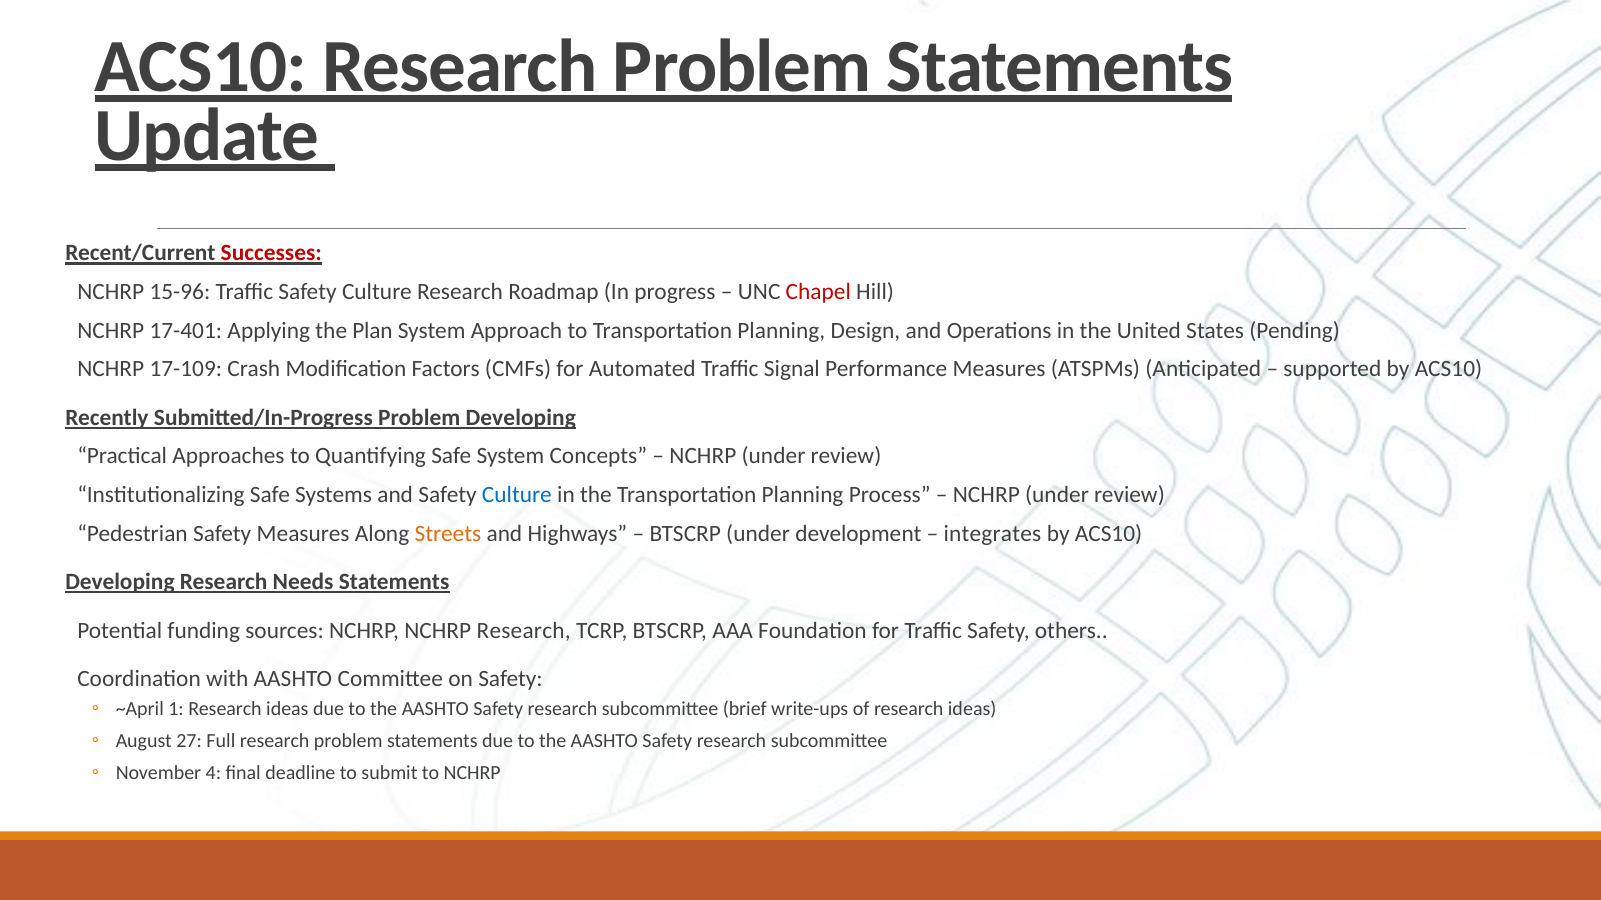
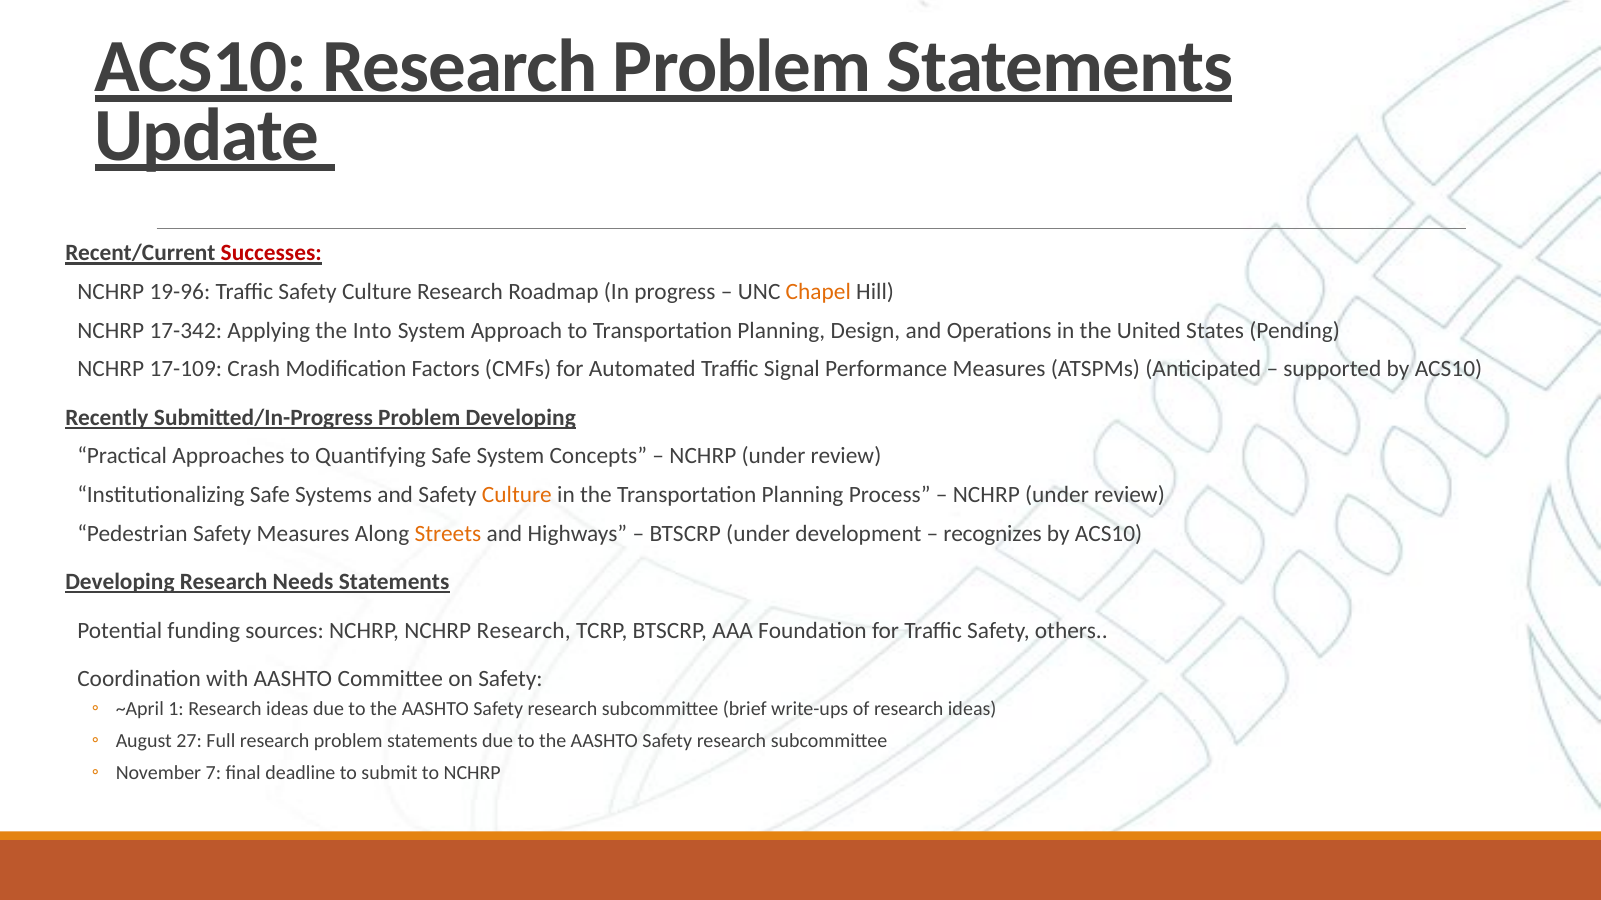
15-96: 15-96 -> 19-96
Chapel colour: red -> orange
17-401: 17-401 -> 17-342
Plan: Plan -> Into
Culture at (517, 495) colour: blue -> orange
integrates: integrates -> recognizes
4: 4 -> 7
